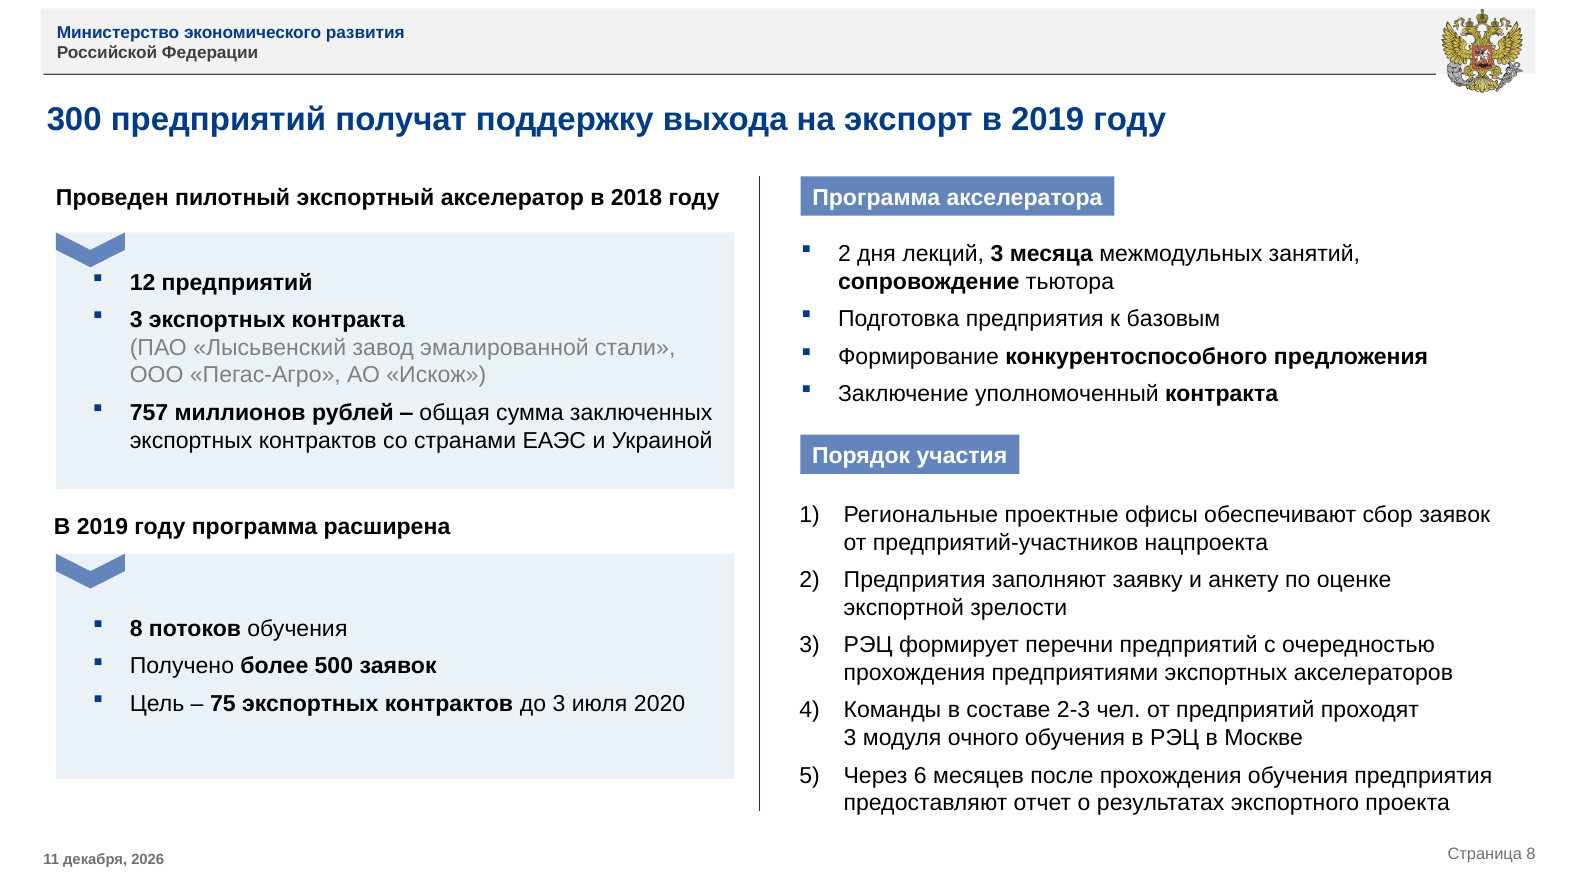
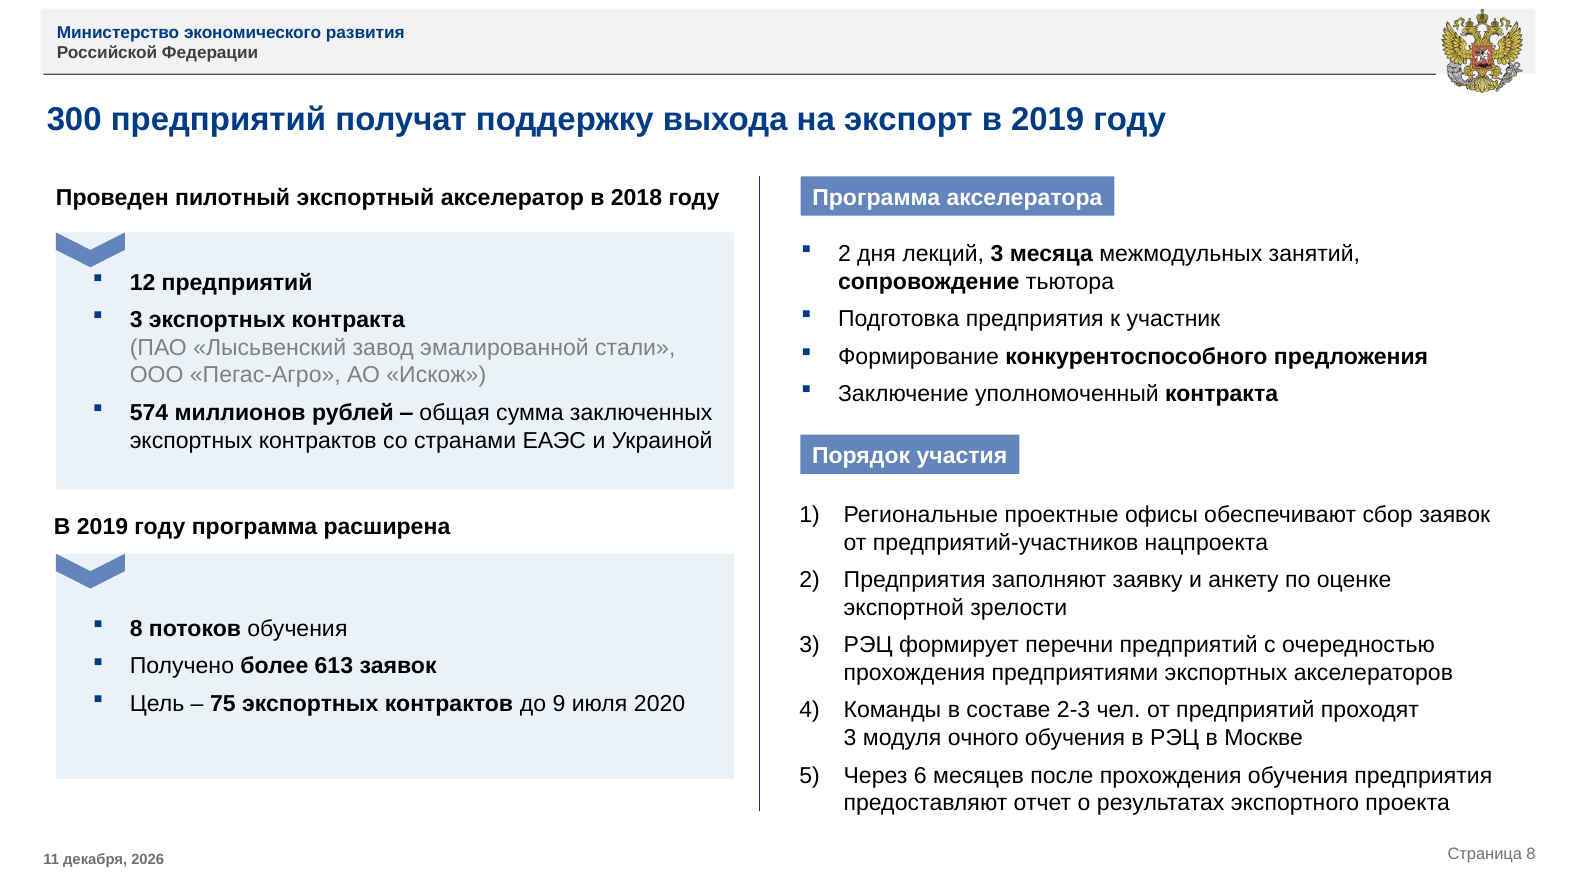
базовым: базовым -> участник
757: 757 -> 574
500: 500 -> 613
до 3: 3 -> 9
